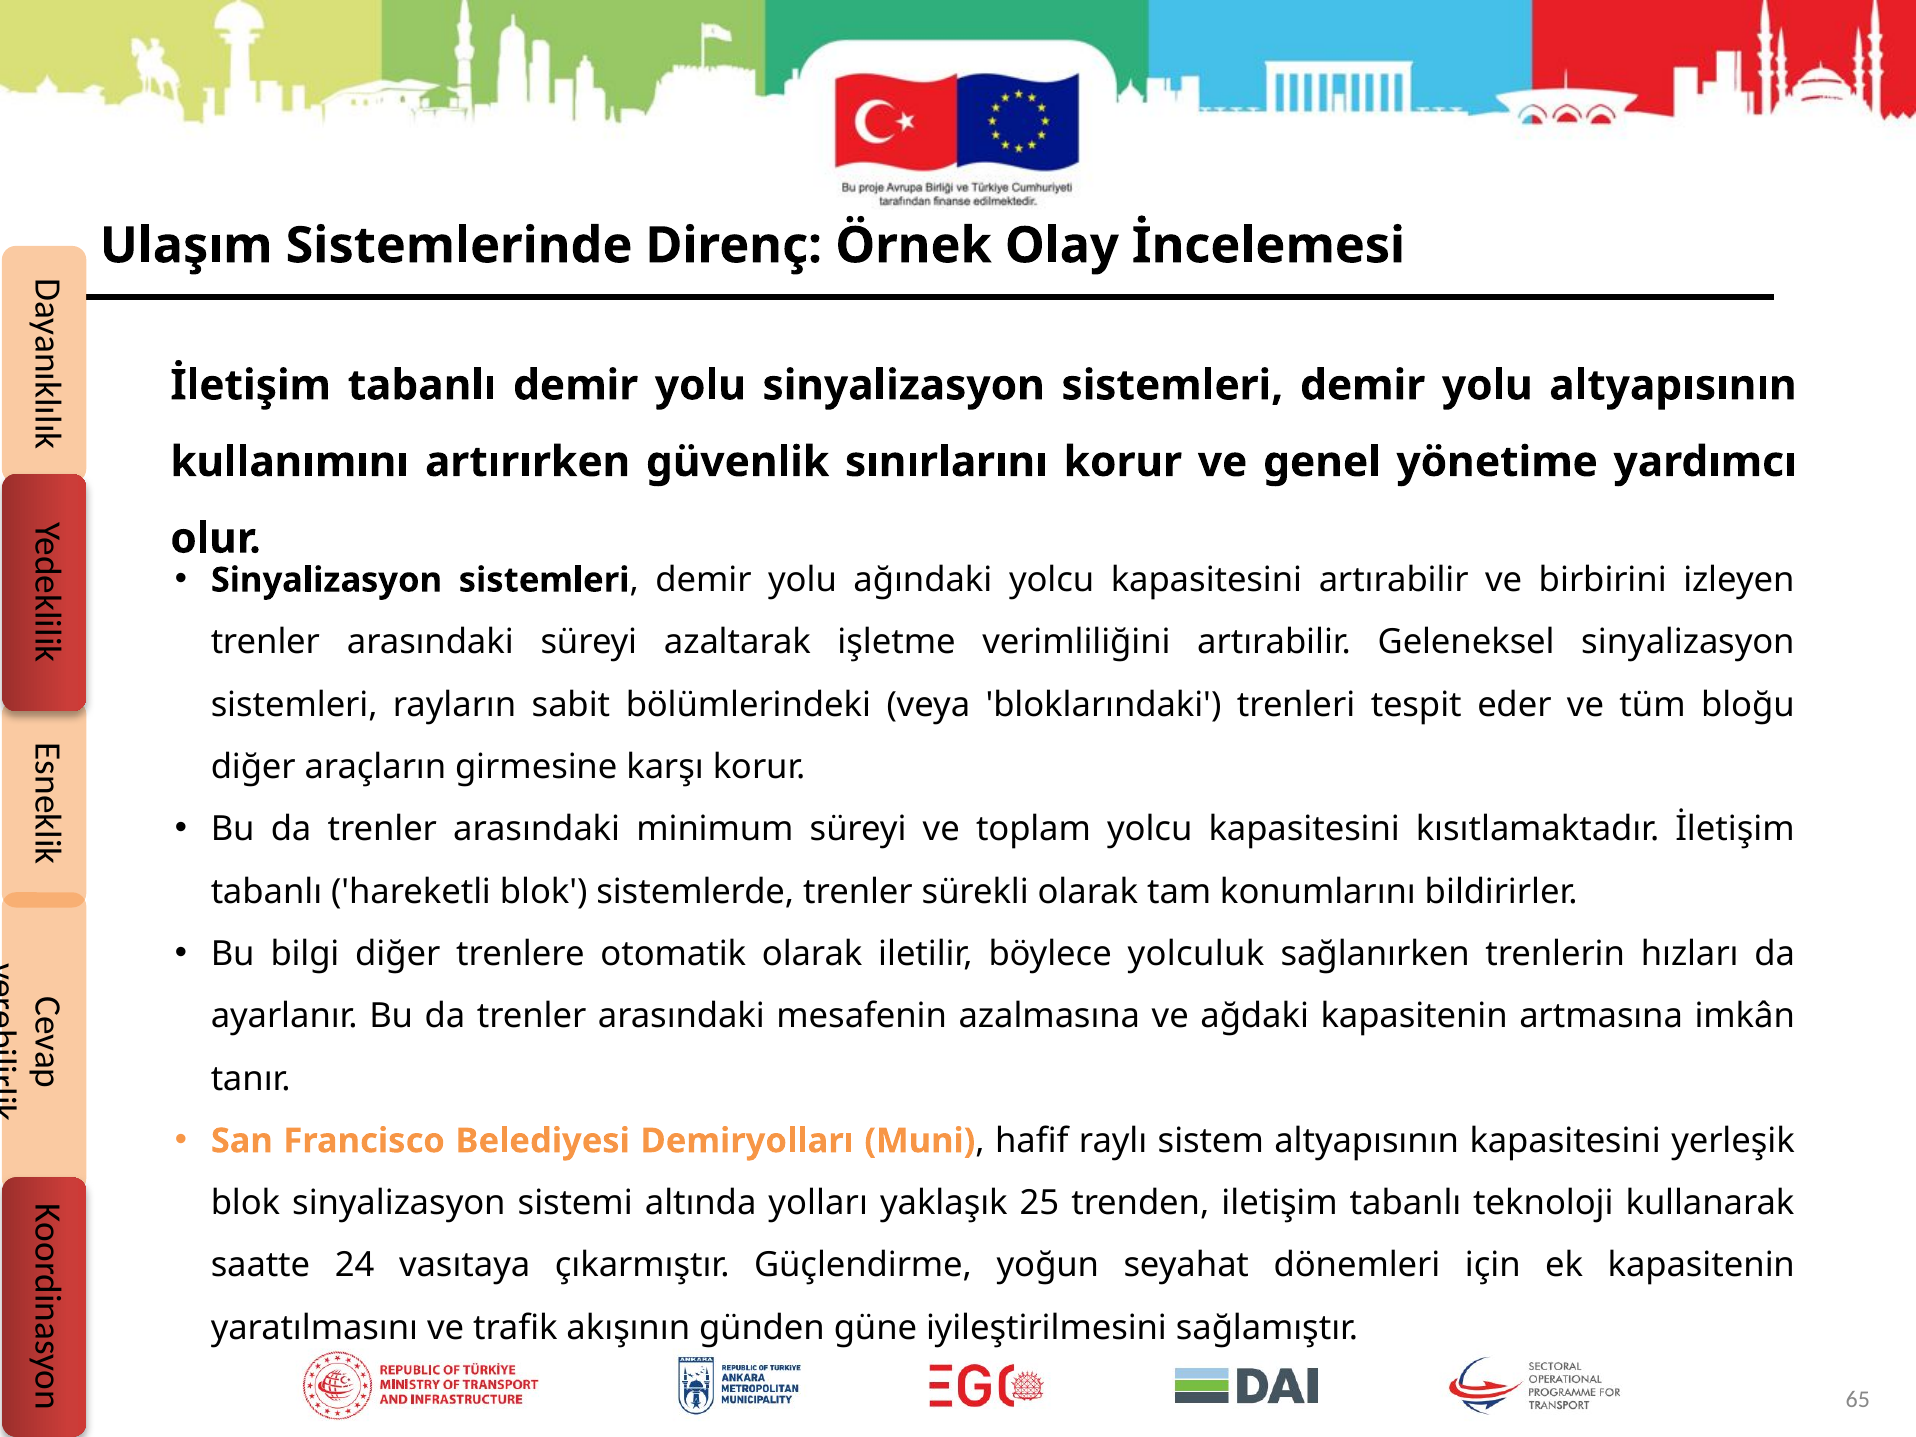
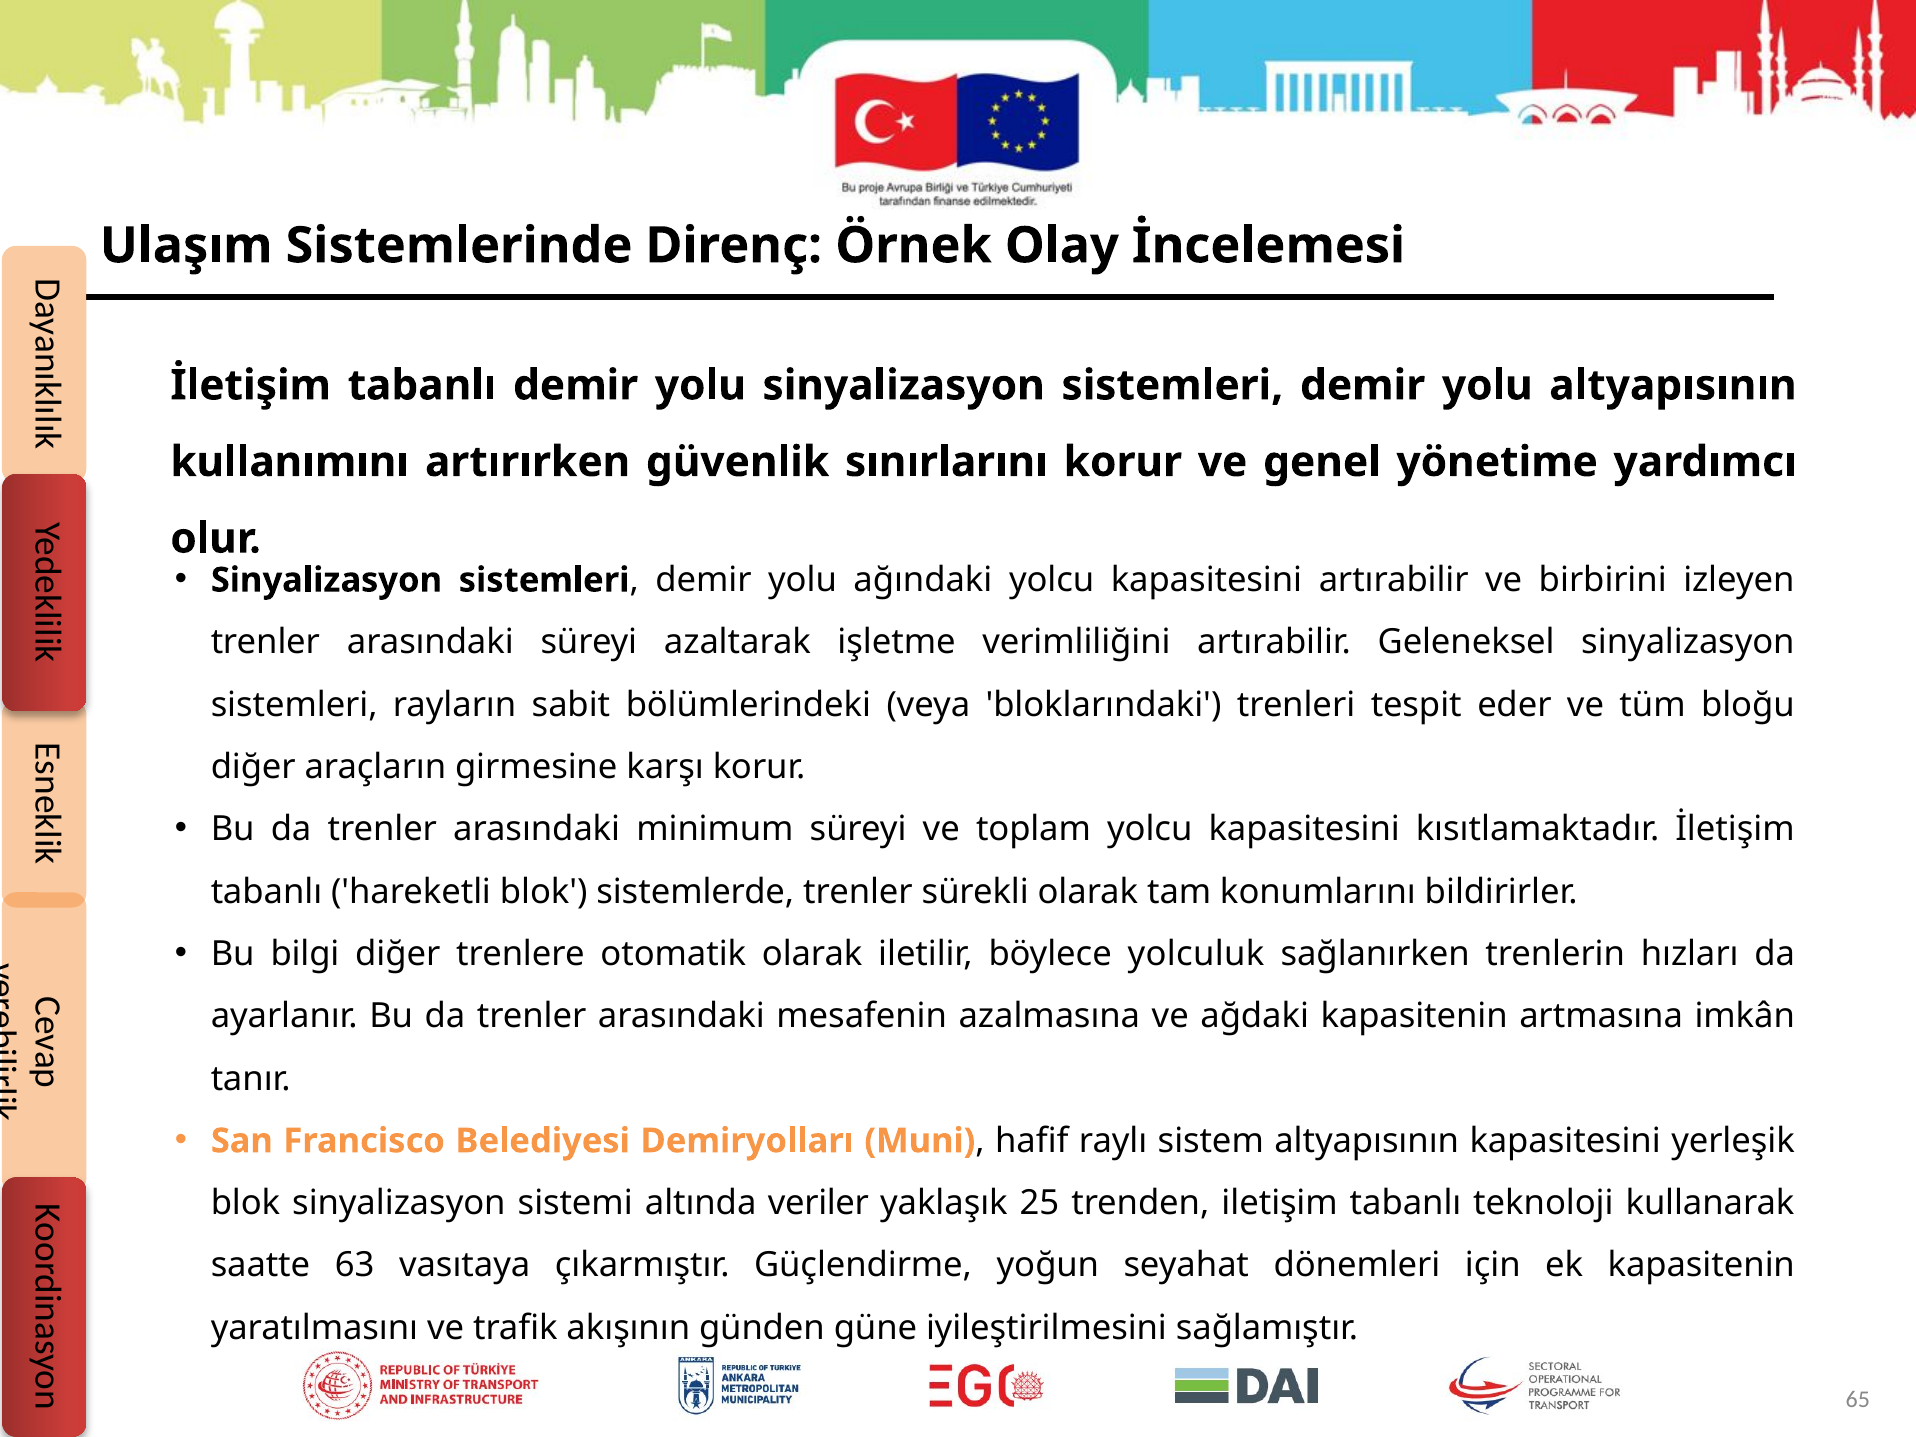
yolları: yolları -> veriler
24: 24 -> 63
